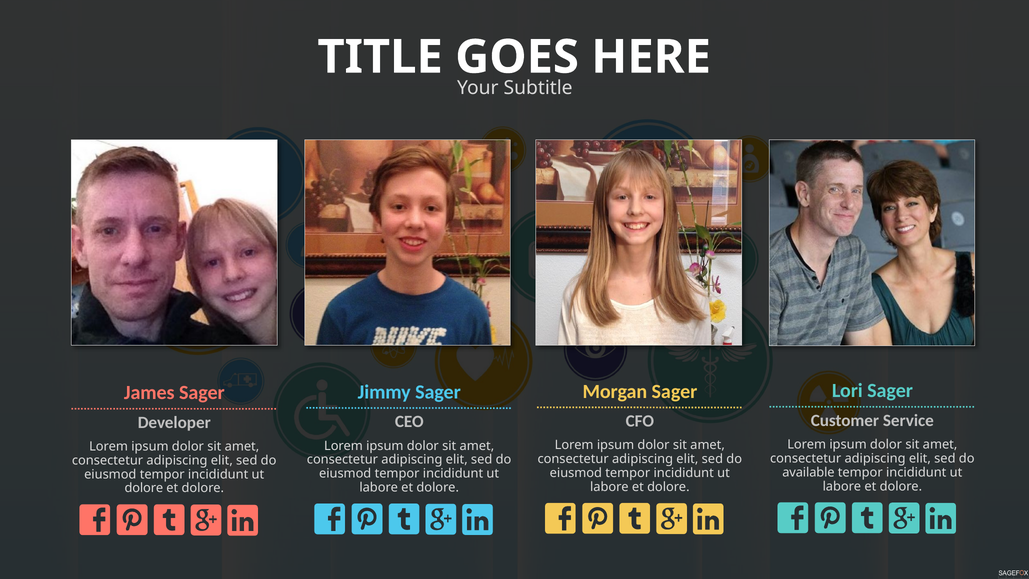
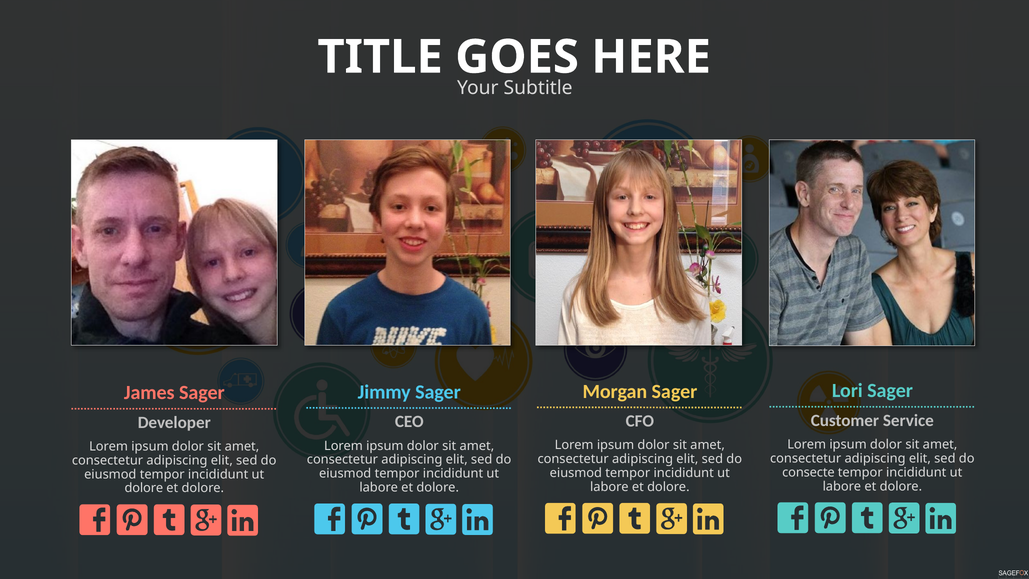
available: available -> consecte
